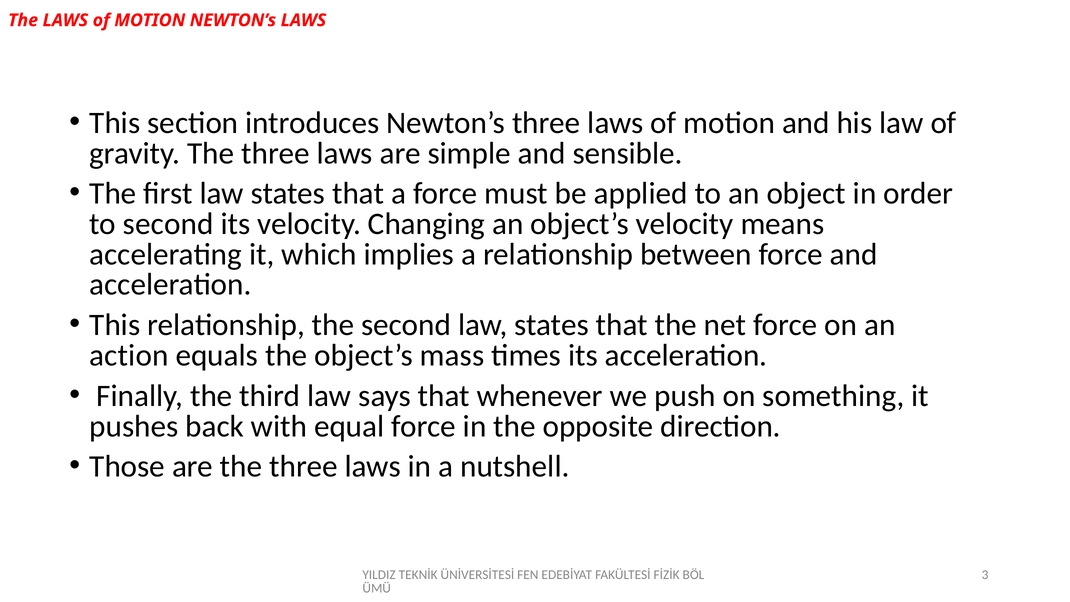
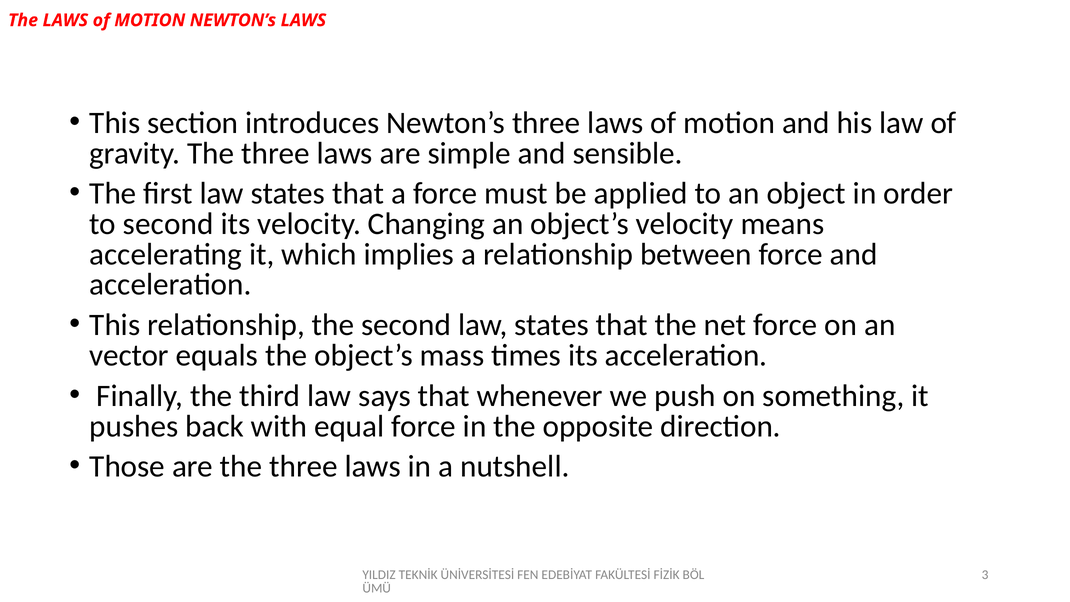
action: action -> vector
